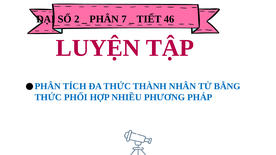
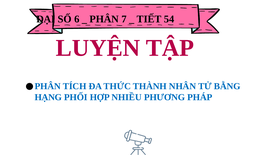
2: 2 -> 6
46: 46 -> 54
THỨC at (48, 97): THỨC -> HẠNG
